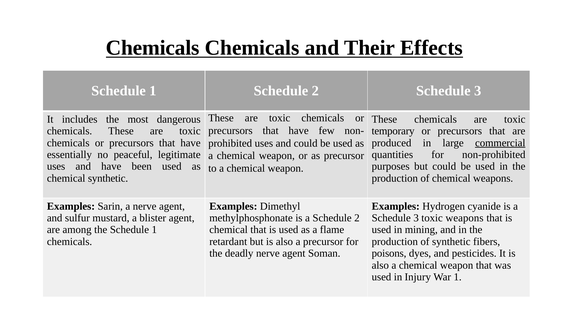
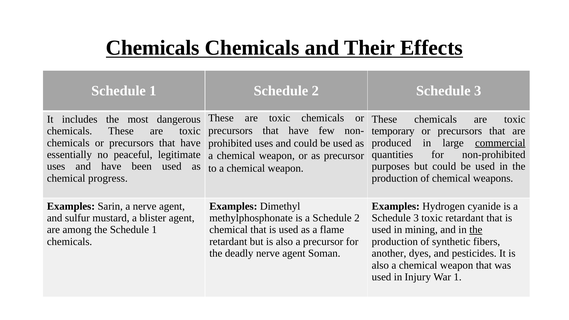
chemical synthetic: synthetic -> progress
toxic weapons: weapons -> retardant
the at (476, 230) underline: none -> present
poisons: poisons -> another
